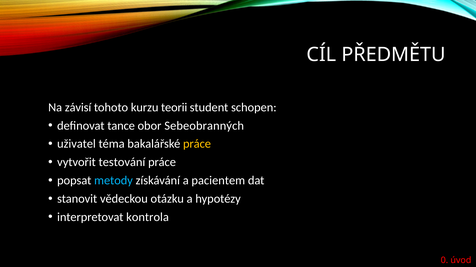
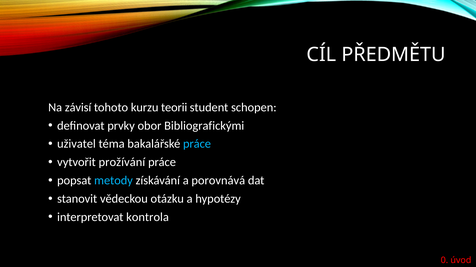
tance: tance -> prvky
Sebeobranných: Sebeobranných -> Bibliografickými
práce at (197, 144) colour: yellow -> light blue
testování: testování -> prožívání
pacientem: pacientem -> porovnává
